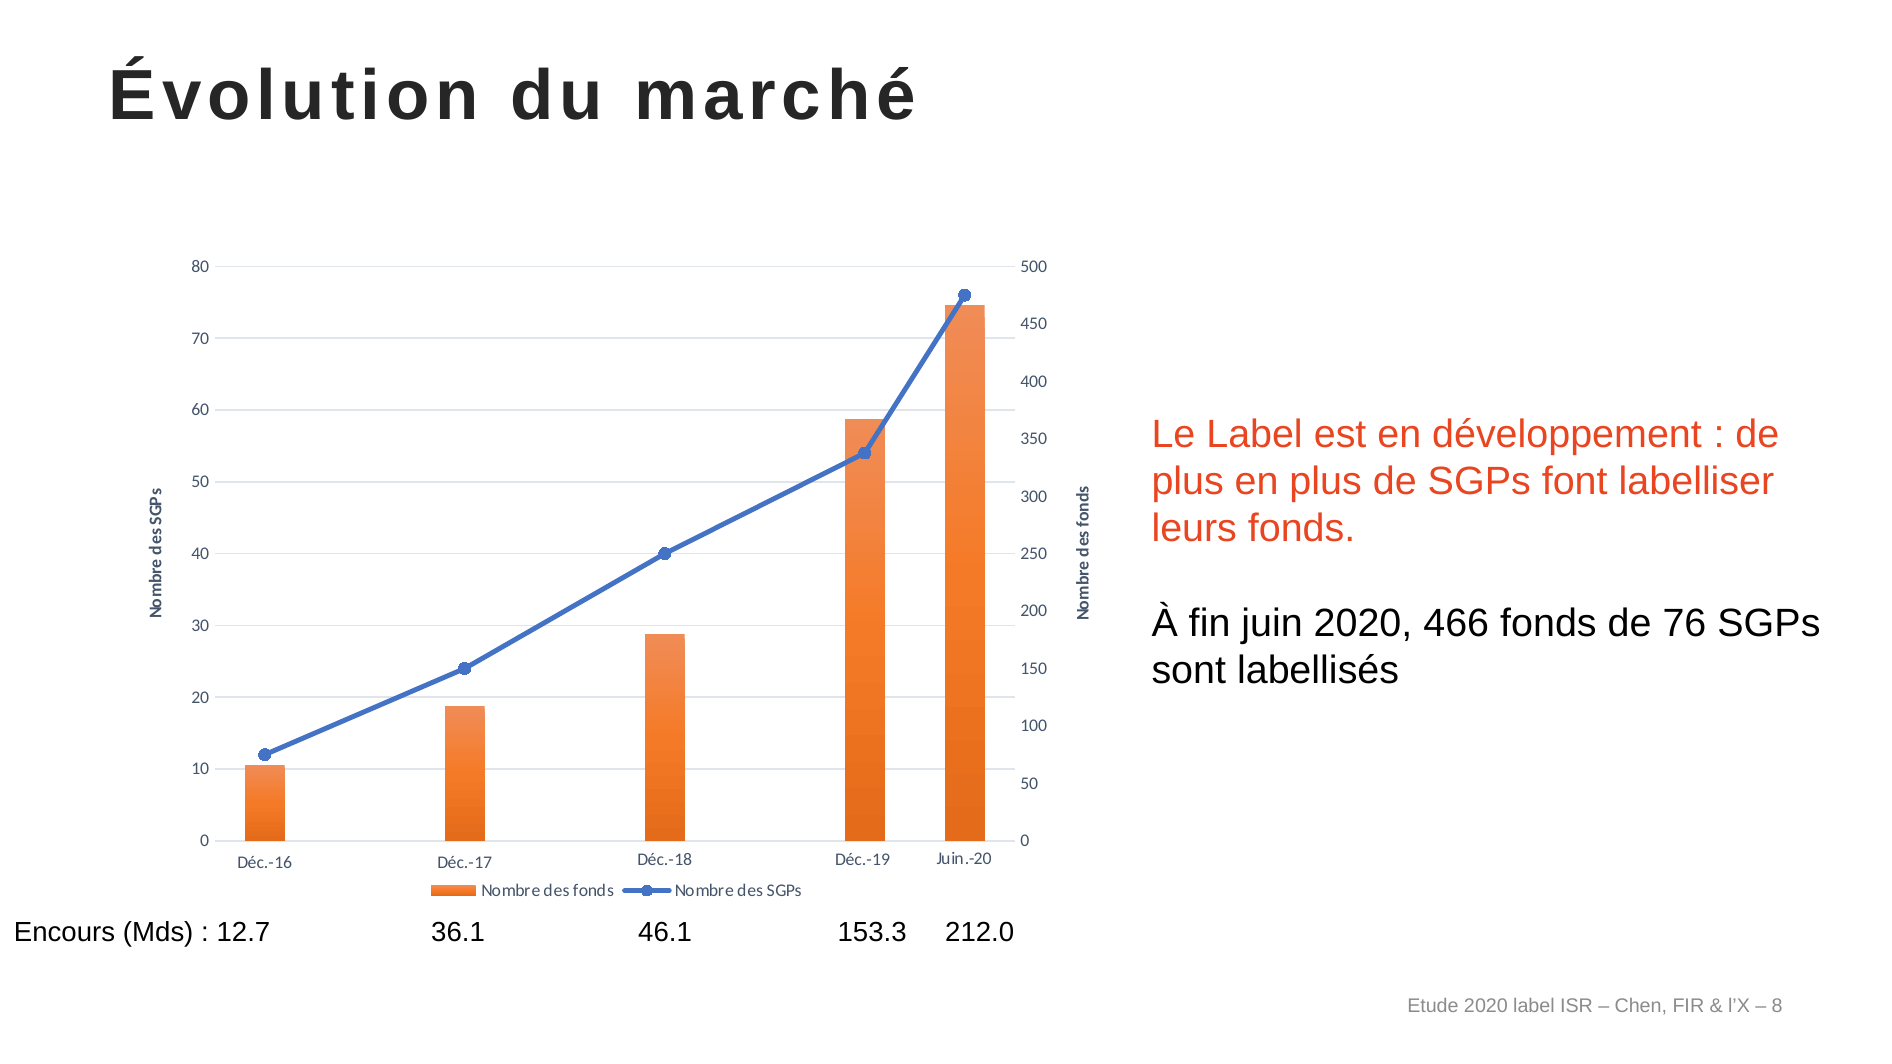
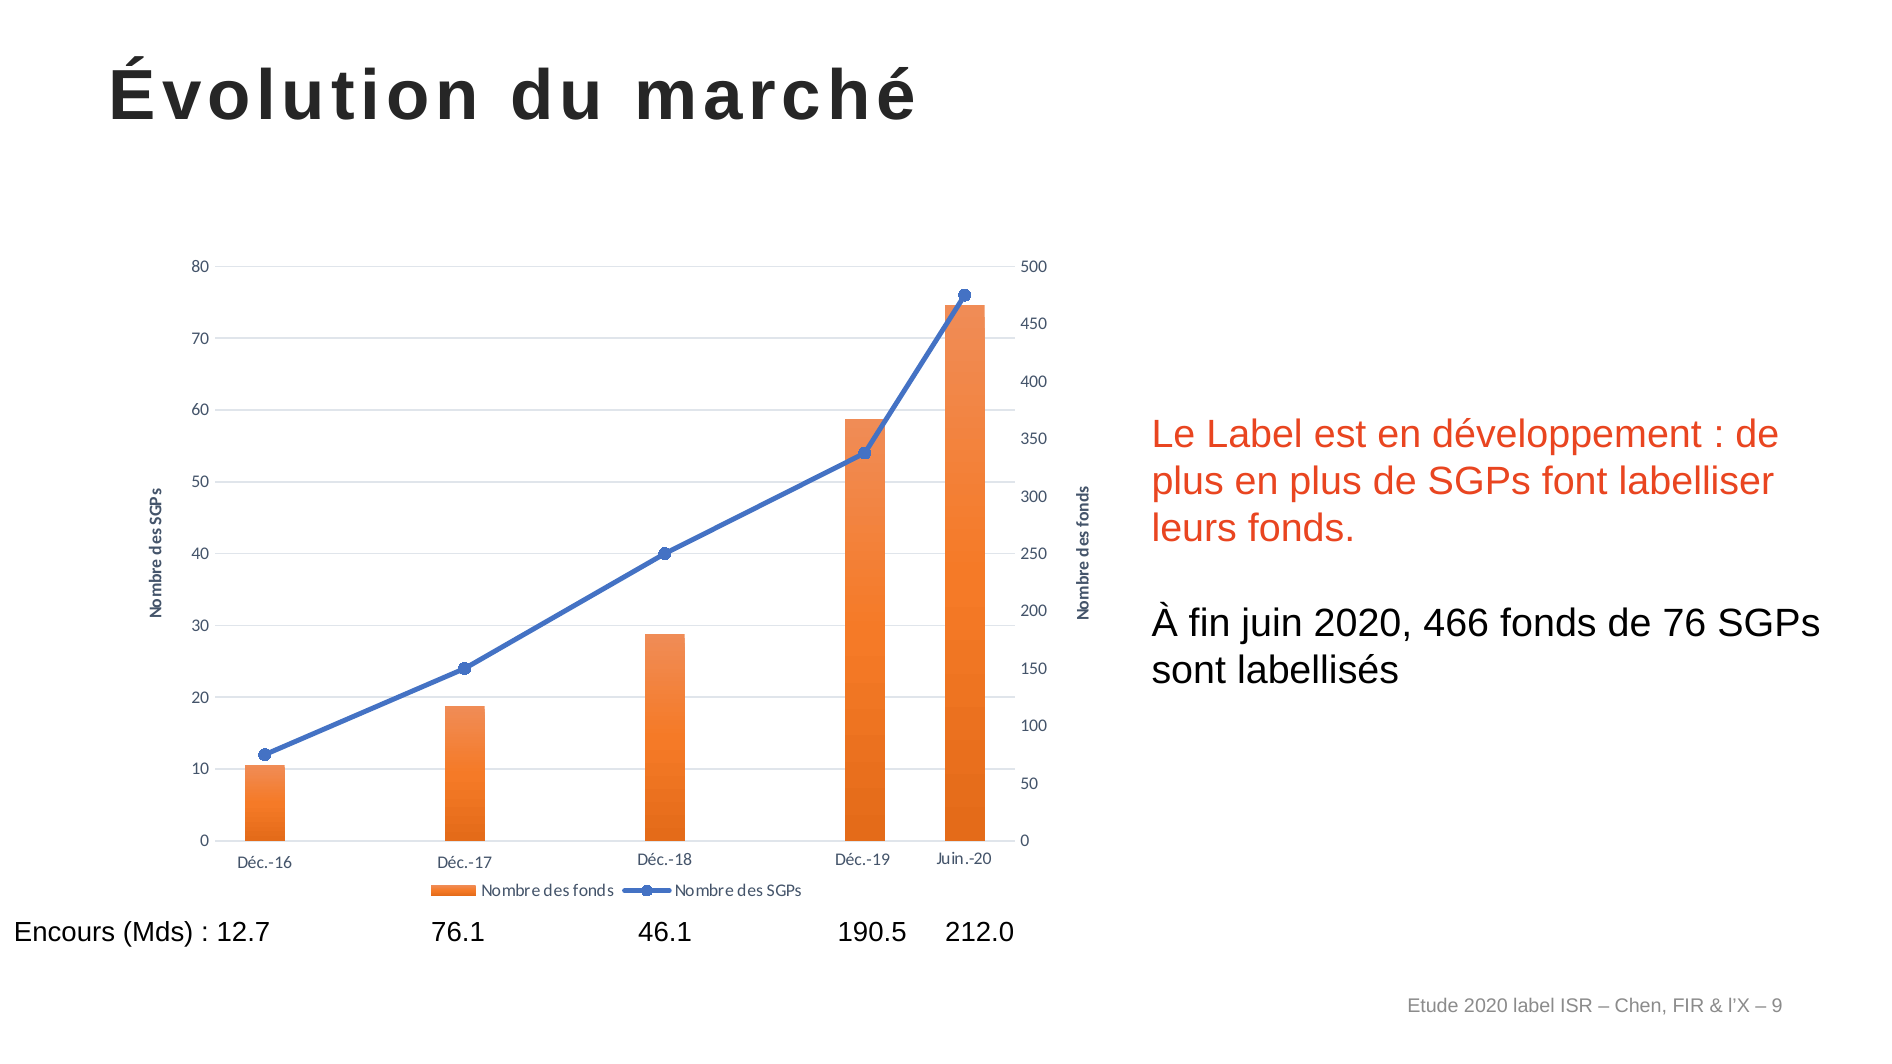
36.1: 36.1 -> 76.1
153.3: 153.3 -> 190.5
8: 8 -> 9
